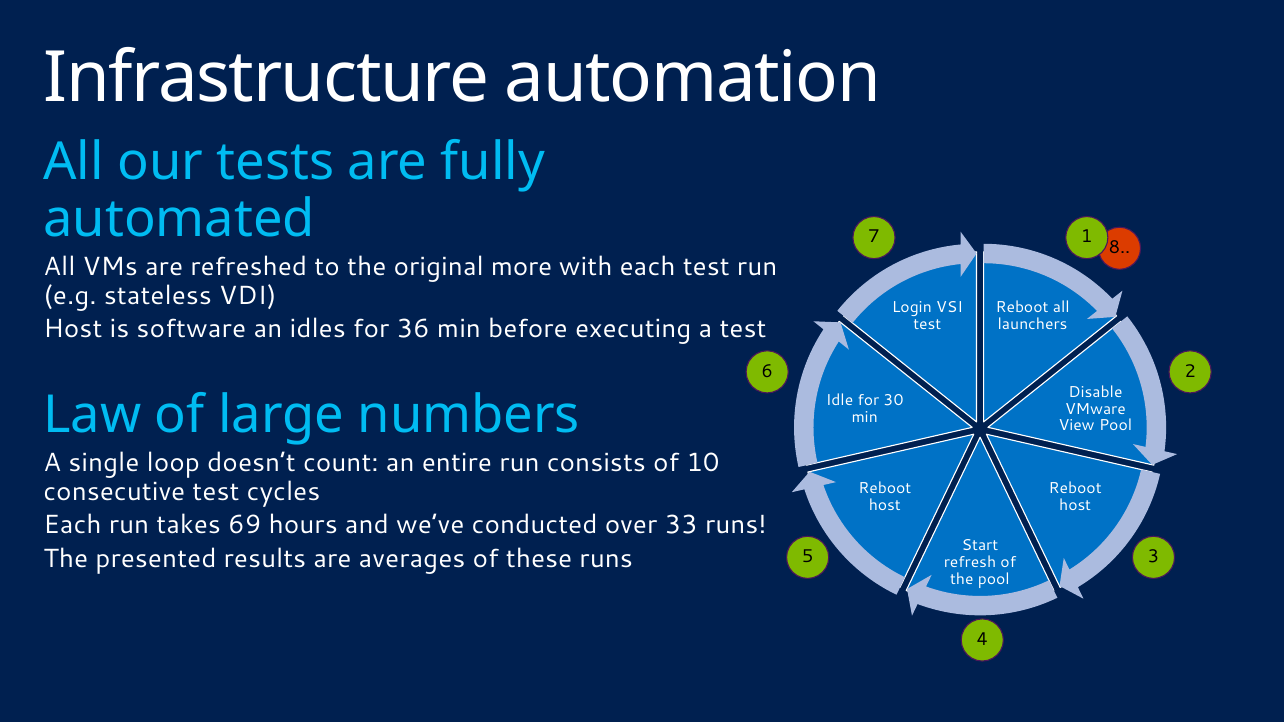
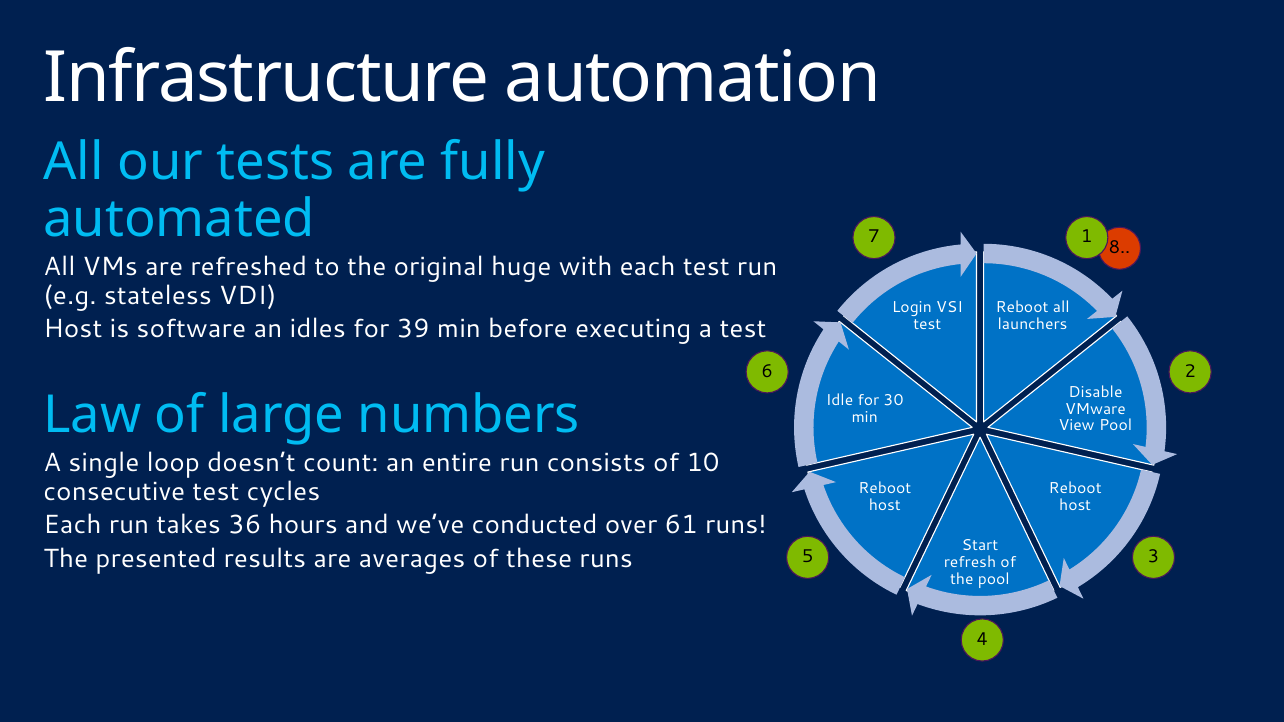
more: more -> huge
36: 36 -> 39
69: 69 -> 36
33: 33 -> 61
